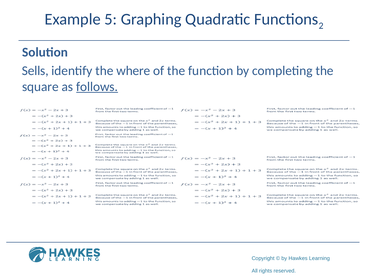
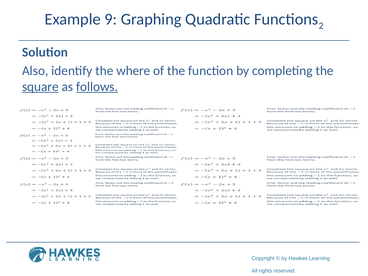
5: 5 -> 9
Sells: Sells -> Also
square underline: none -> present
